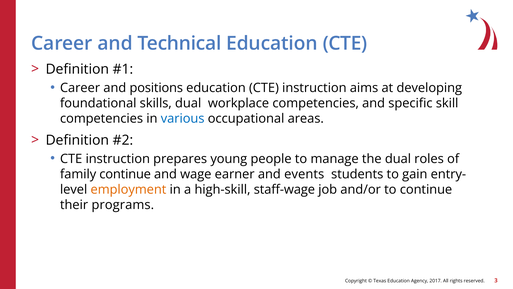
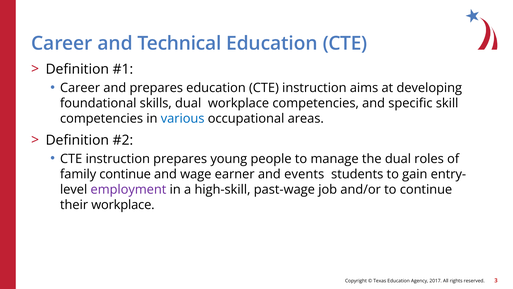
and positions: positions -> prepares
employment colour: orange -> purple
staff-wage: staff-wage -> past-wage
their programs: programs -> workplace
